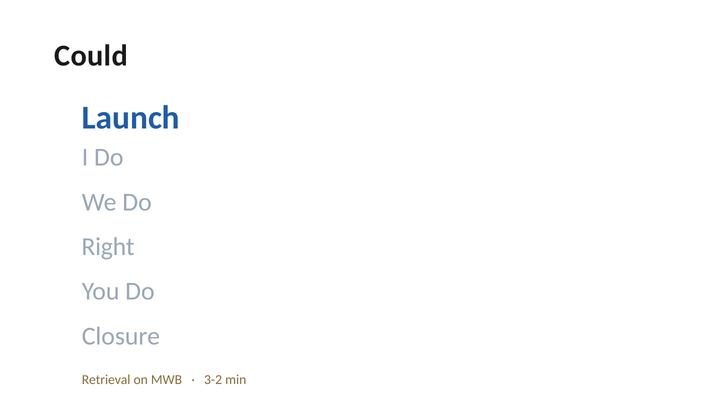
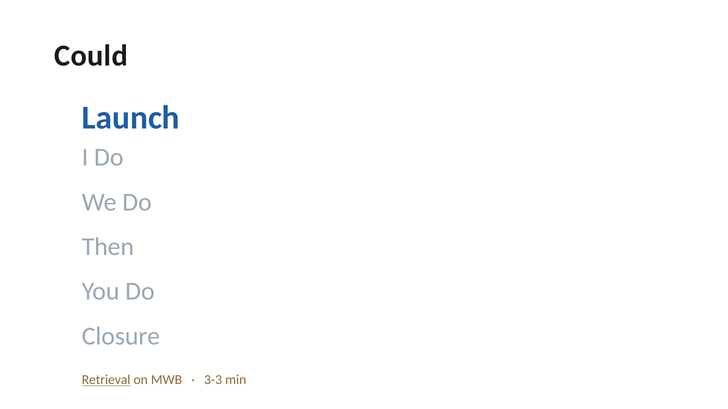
Right: Right -> Then
Retrieval underline: none -> present
3-2: 3-2 -> 3-3
